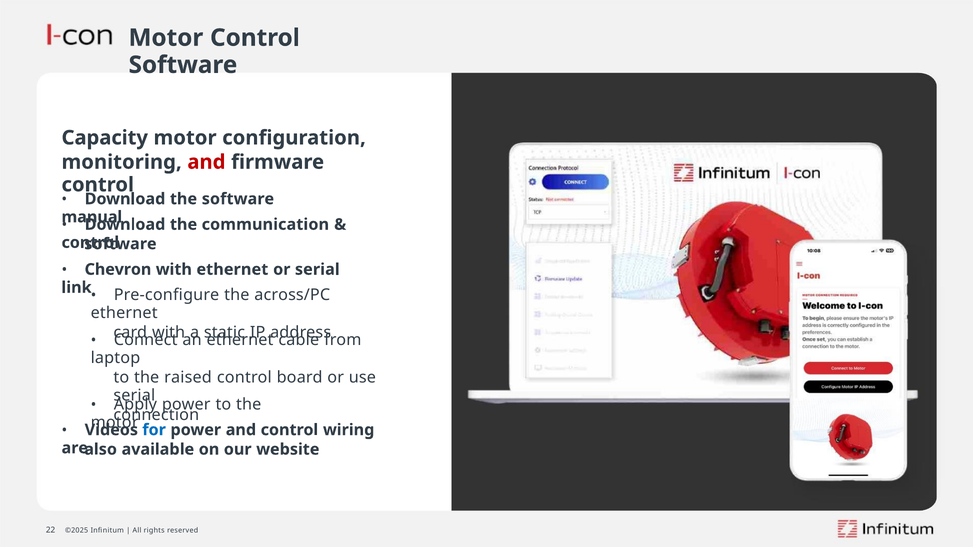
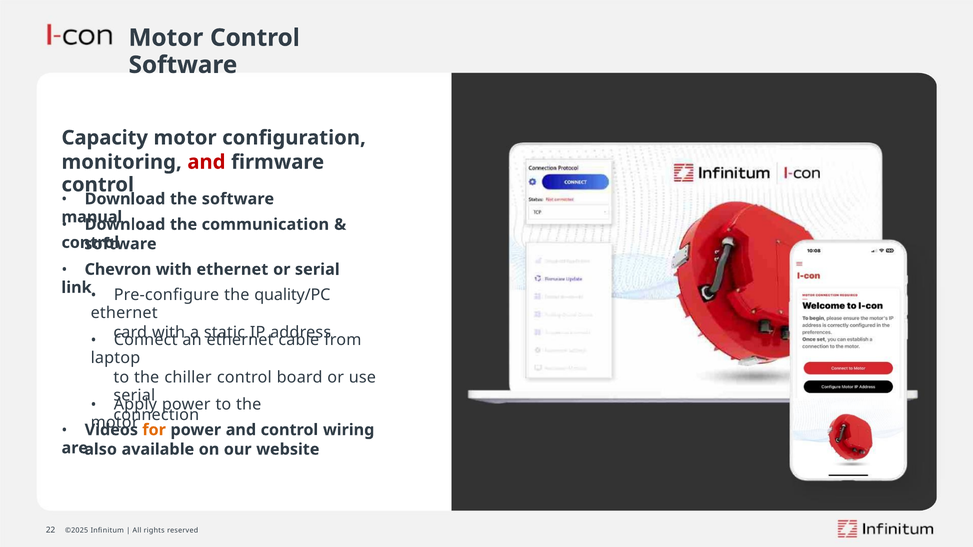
across/PC: across/PC -> quality/PC
raised: raised -> chiller
for colour: blue -> orange
